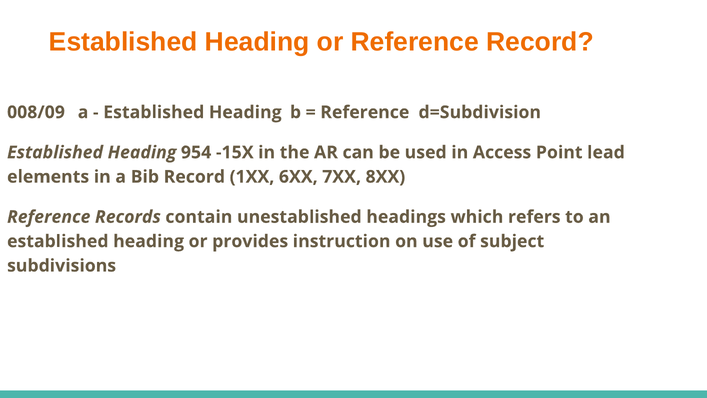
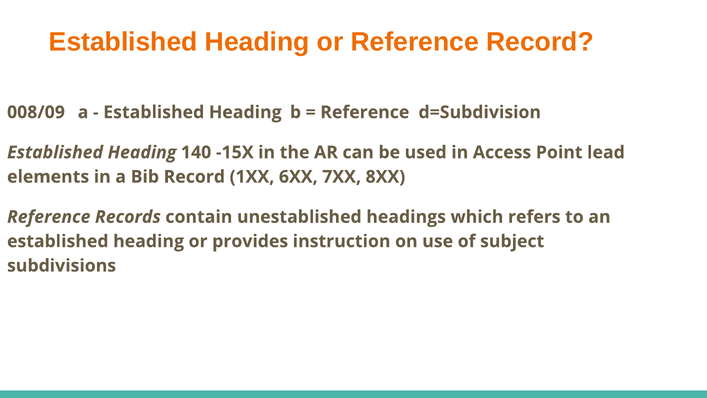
954: 954 -> 140
